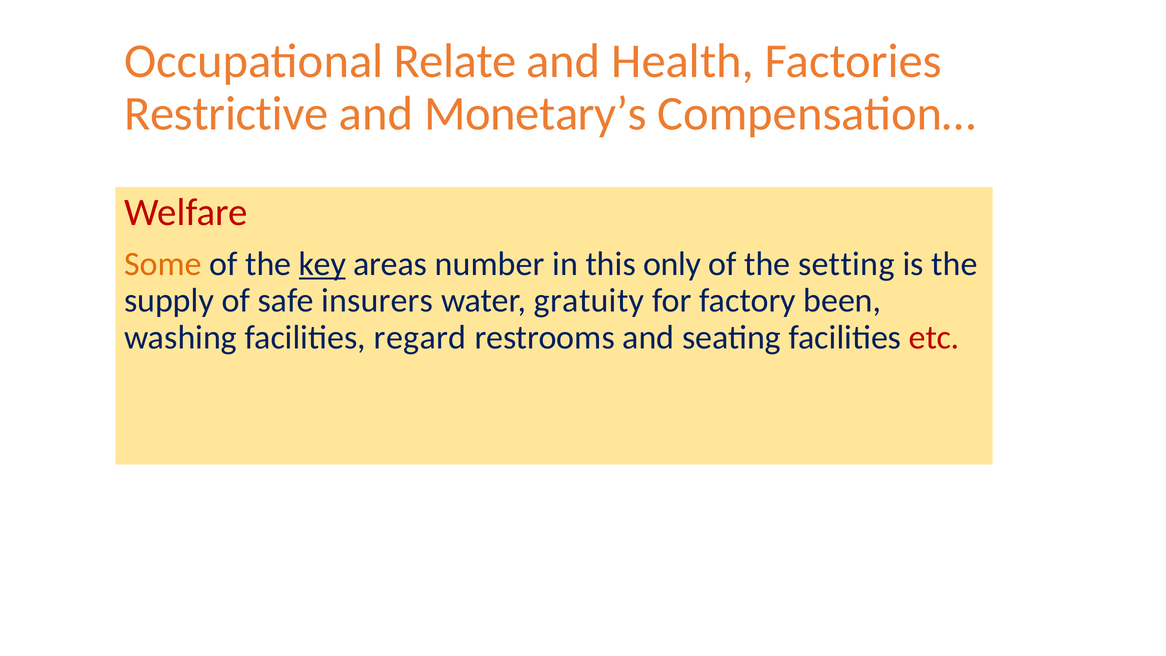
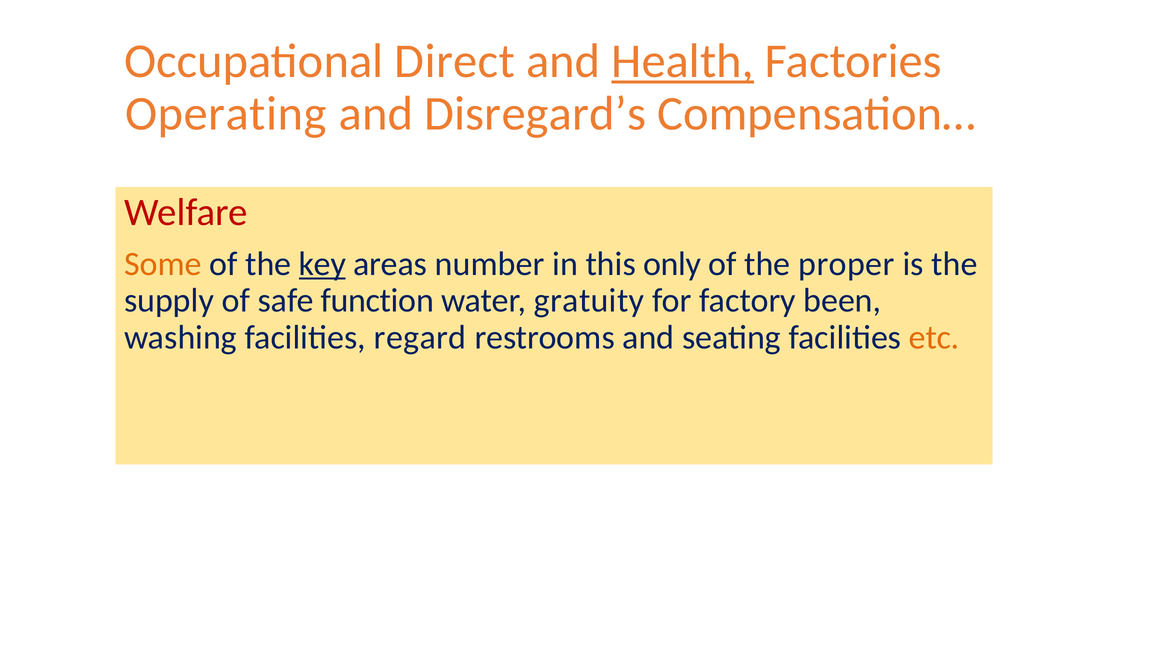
Relate: Relate -> Direct
Health underline: none -> present
Restrictive: Restrictive -> Operating
Monetary’s: Monetary’s -> Disregard’s
setting: setting -> proper
insurers: insurers -> function
etc colour: red -> orange
